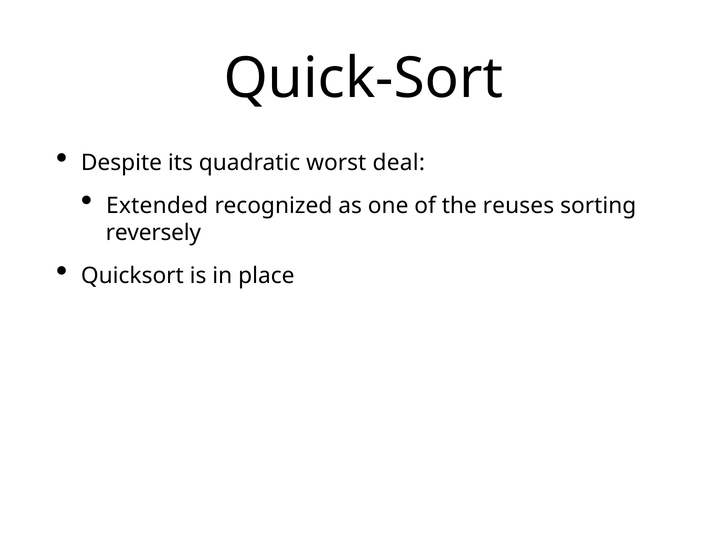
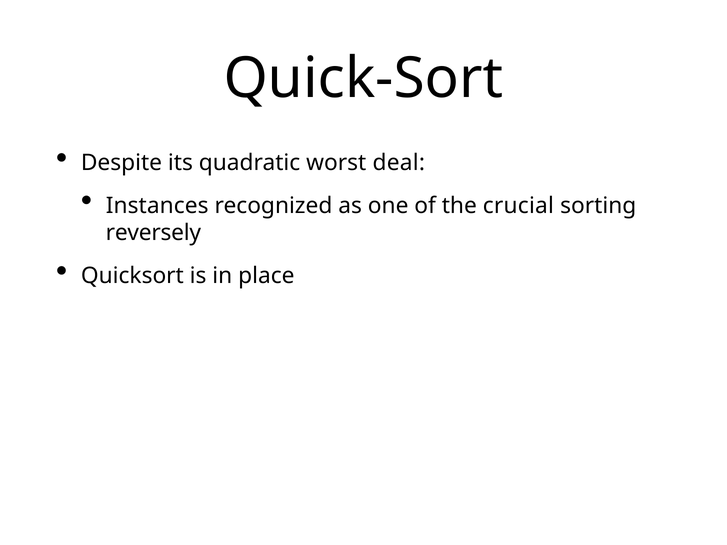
Extended: Extended -> Instances
reuses: reuses -> crucial
